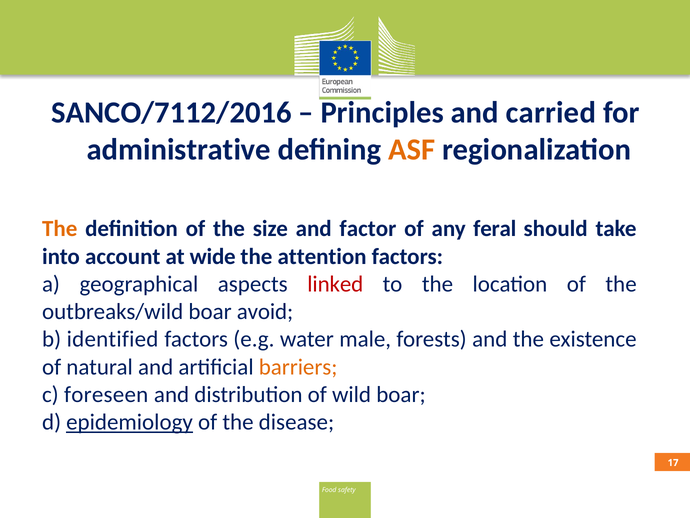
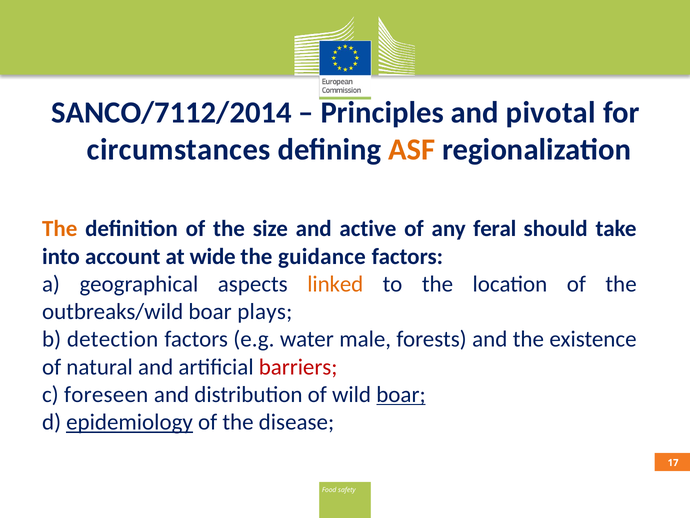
SANCO/7112/2016: SANCO/7112/2016 -> SANCO/7112/2014
carried: carried -> pivotal
administrative: administrative -> circumstances
factor: factor -> active
attention: attention -> guidance
linked colour: red -> orange
avoid: avoid -> plays
identified: identified -> detection
barriers colour: orange -> red
boar at (401, 394) underline: none -> present
